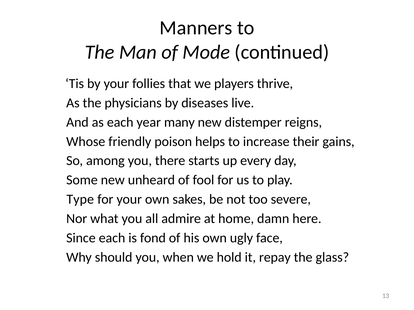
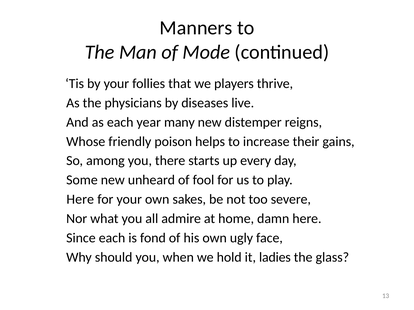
Type at (80, 200): Type -> Here
repay: repay -> ladies
